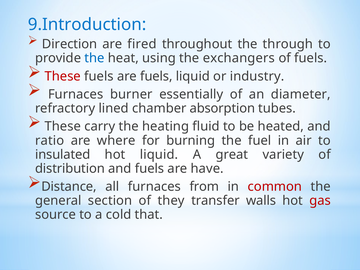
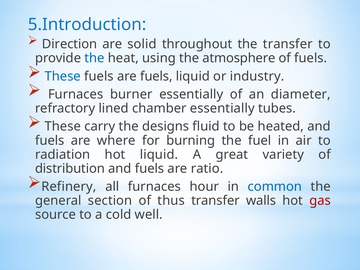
9.Introduction: 9.Introduction -> 5.Introduction
fired: fired -> solid
the through: through -> transfer
exchangers: exchangers -> atmosphere
These at (63, 76) colour: red -> blue
chamber absorption: absorption -> essentially
heating: heating -> designs
ratio at (50, 140): ratio -> fuels
insulated: insulated -> radiation
have: have -> ratio
Distance: Distance -> Refinery
from: from -> hour
common colour: red -> blue
they: they -> thus
that: that -> well
